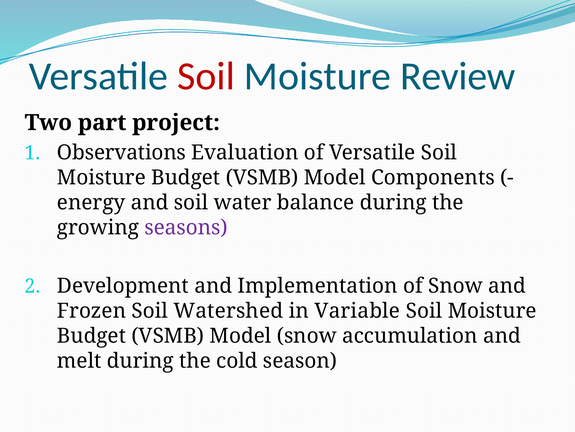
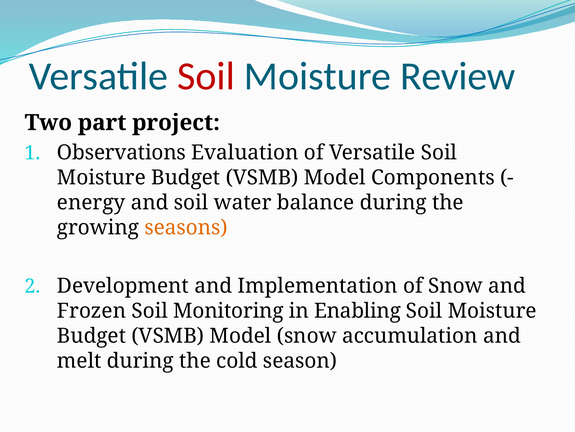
seasons colour: purple -> orange
Watershed: Watershed -> Monitoring
Variable: Variable -> Enabling
